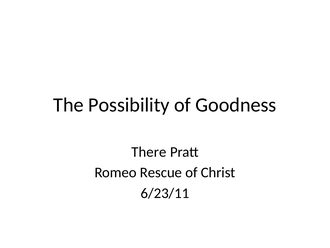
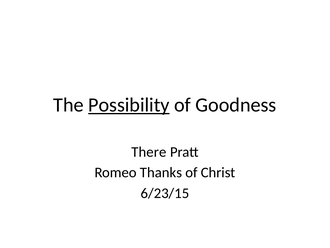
Possibility underline: none -> present
Rescue: Rescue -> Thanks
6/23/11: 6/23/11 -> 6/23/15
